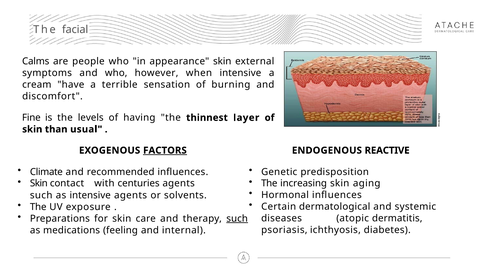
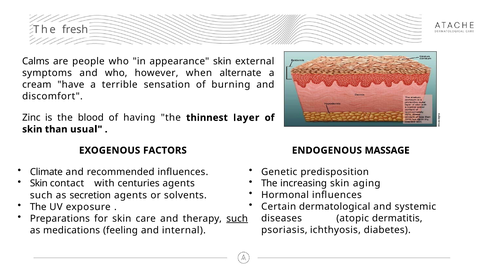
facial: facial -> fresh
when intensive: intensive -> alternate
Fine: Fine -> Zinc
levels: levels -> blood
FACTORS underline: present -> none
REACTIVE: REACTIVE -> MASSAGE
as intensive: intensive -> secretion
